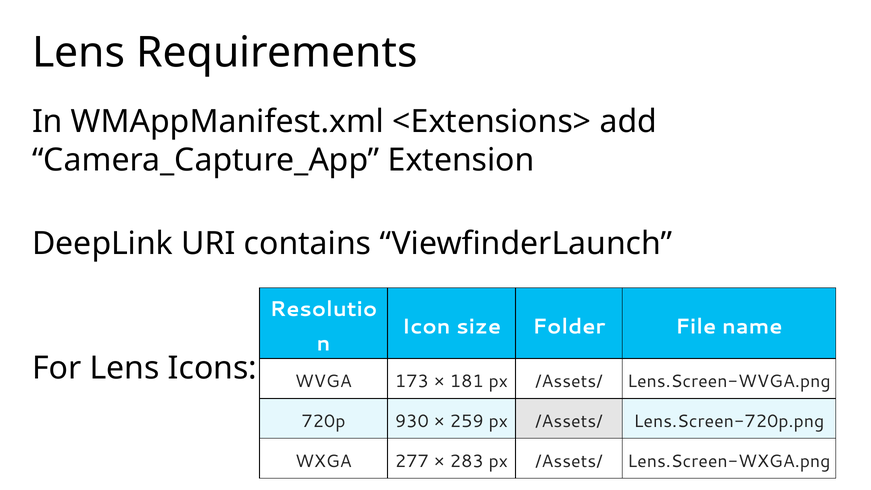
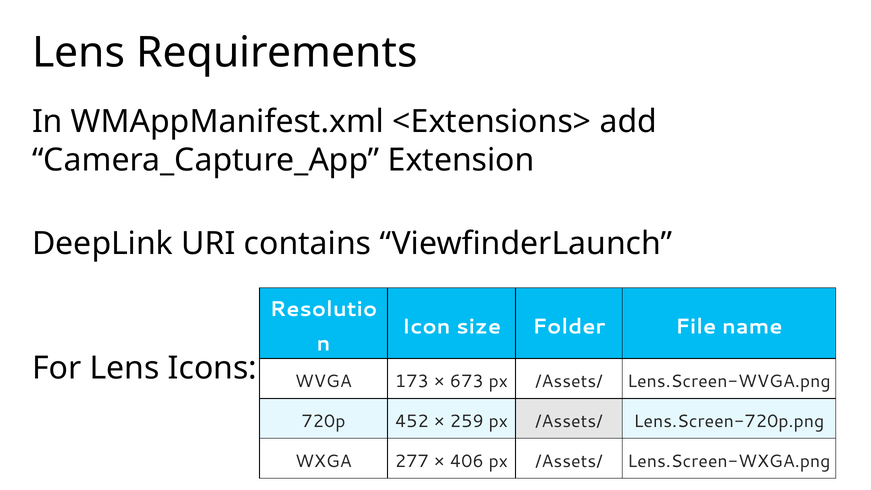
181: 181 -> 673
930: 930 -> 452
283: 283 -> 406
